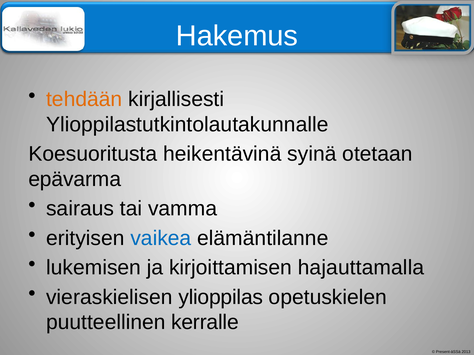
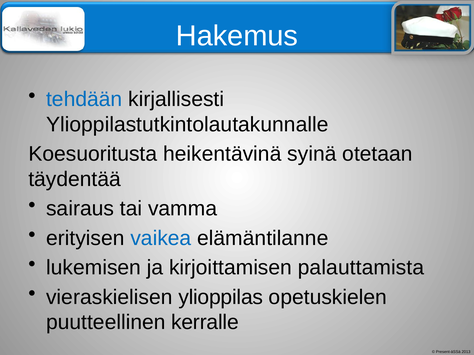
tehdään colour: orange -> blue
epävarma: epävarma -> täydentää
hajauttamalla: hajauttamalla -> palauttamista
